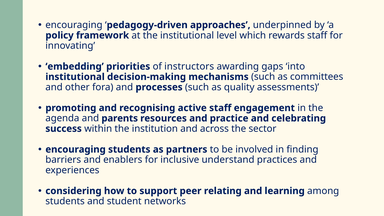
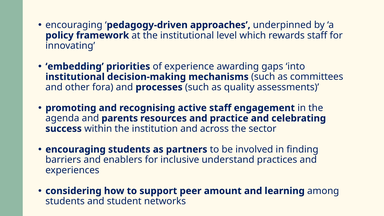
instructors: instructors -> experience
relating: relating -> amount
